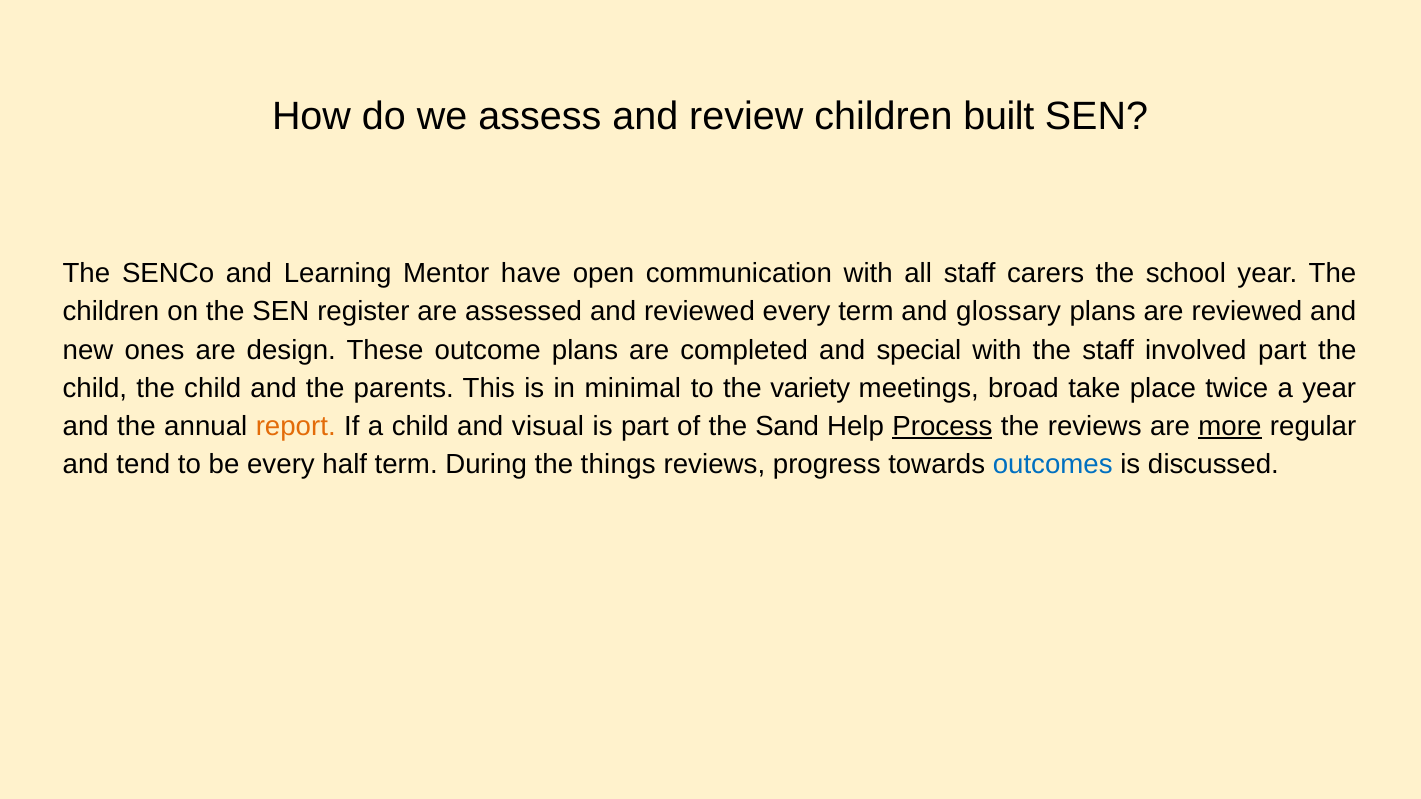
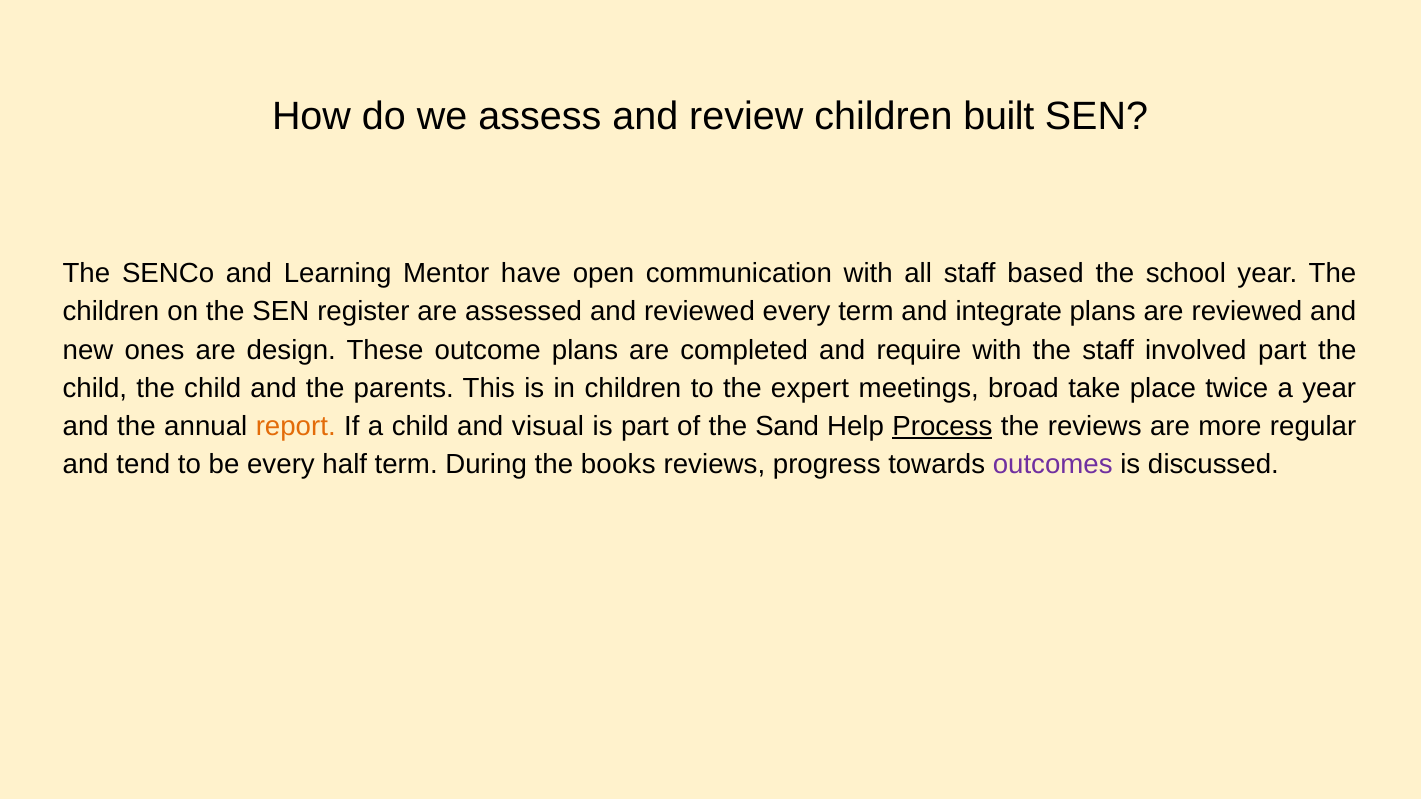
carers: carers -> based
glossary: glossary -> integrate
special: special -> require
in minimal: minimal -> children
variety: variety -> expert
more underline: present -> none
things: things -> books
outcomes colour: blue -> purple
